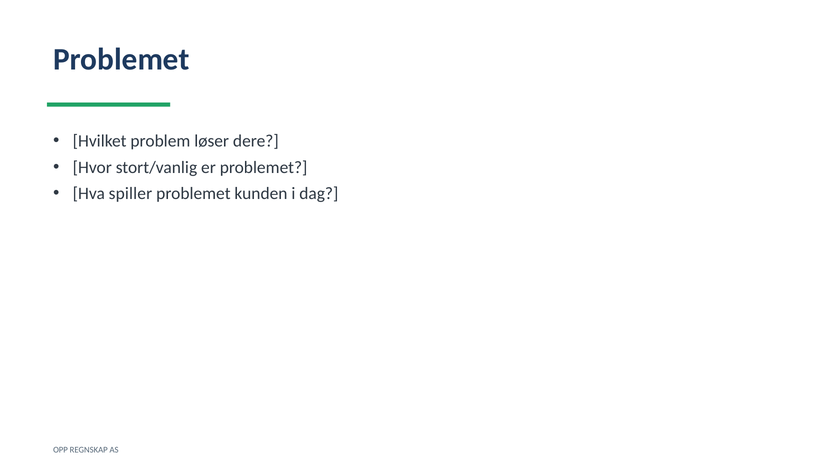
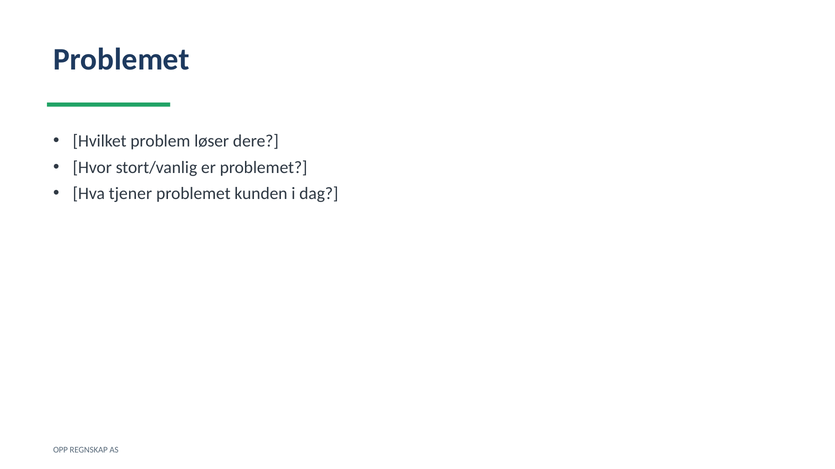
spiller: spiller -> tjener
